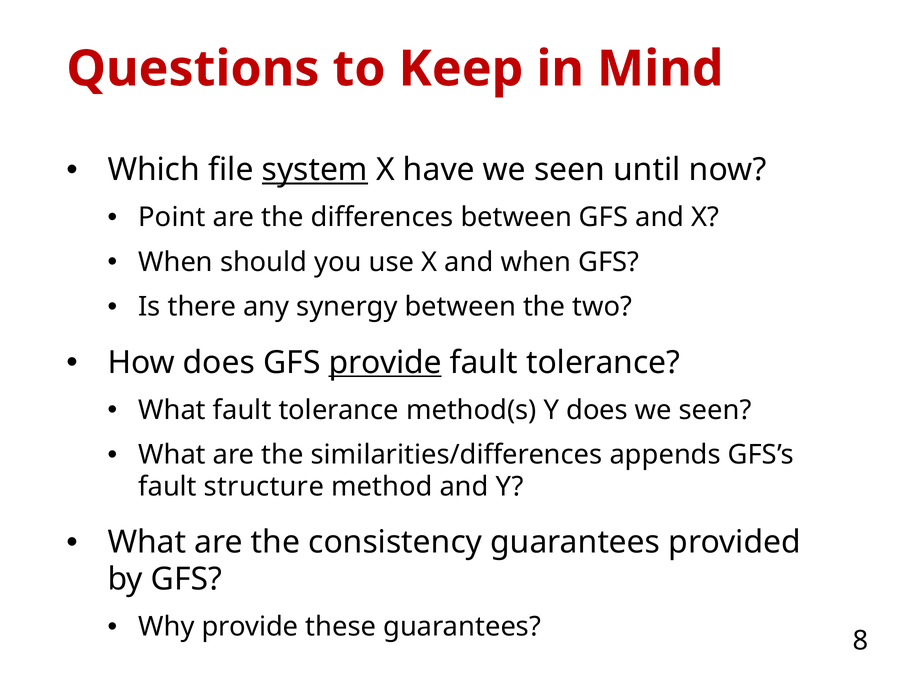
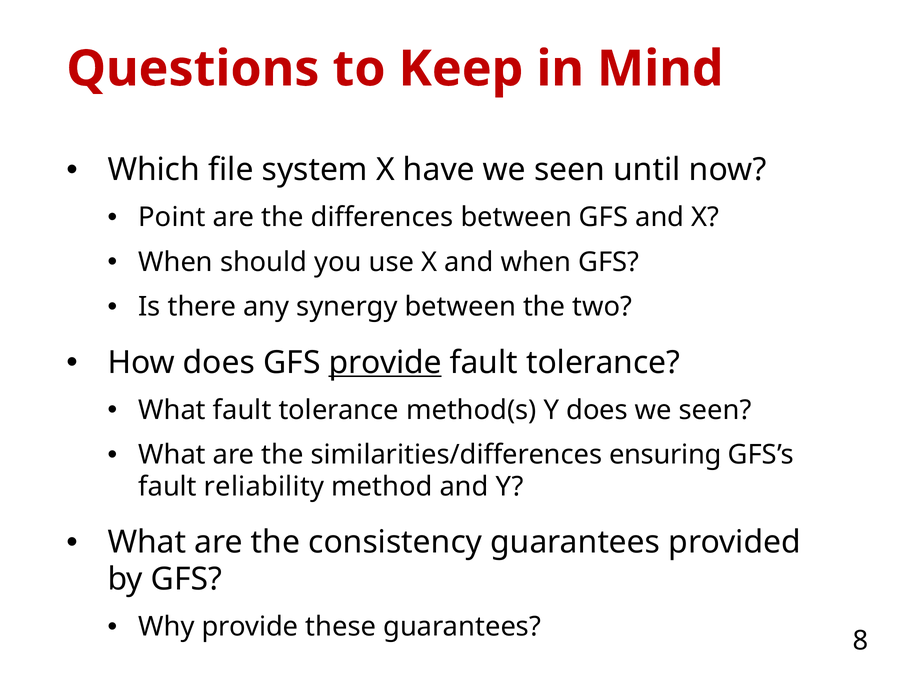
system underline: present -> none
appends: appends -> ensuring
structure: structure -> reliability
